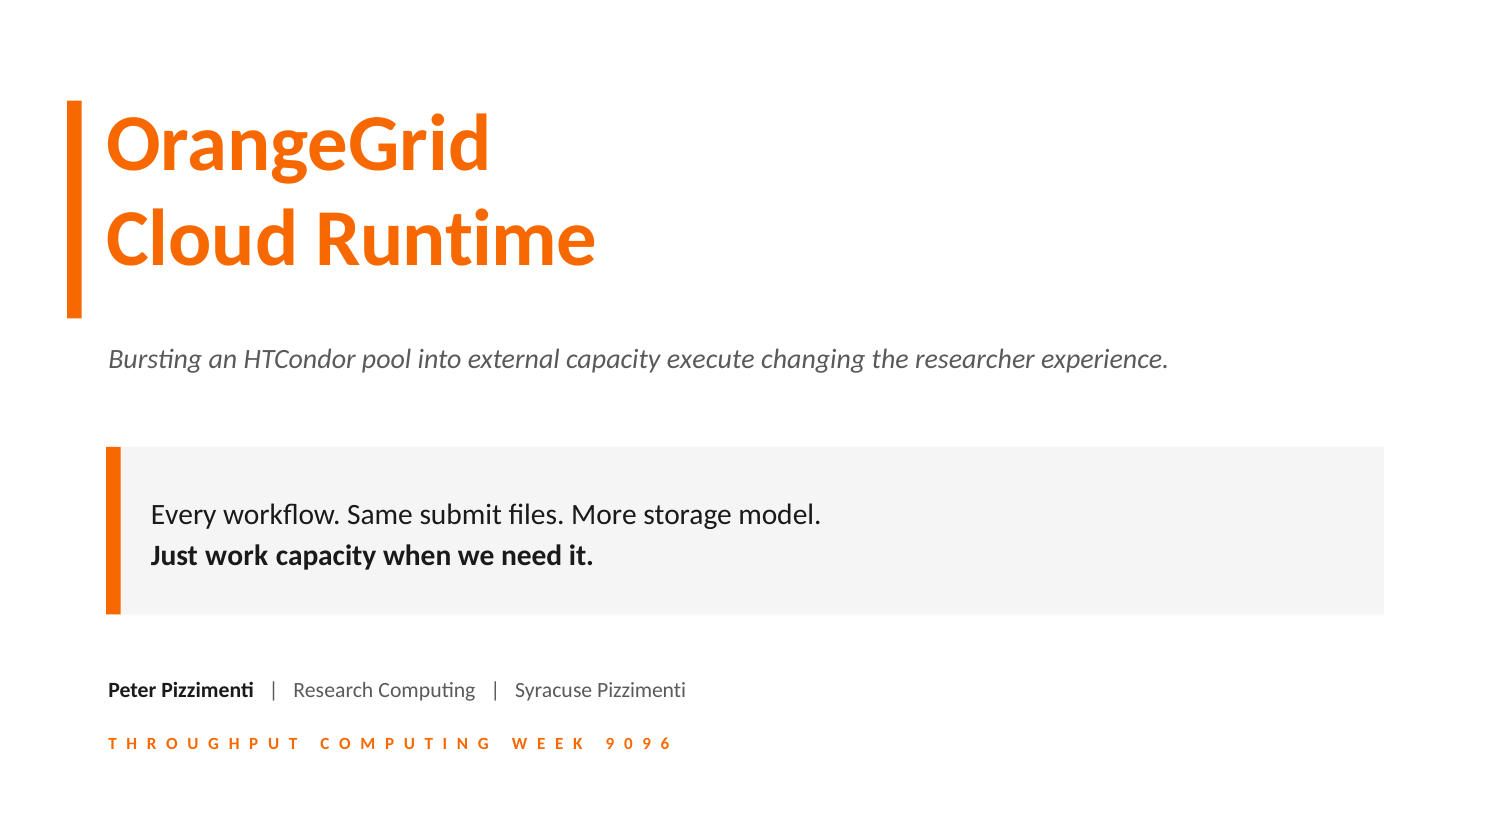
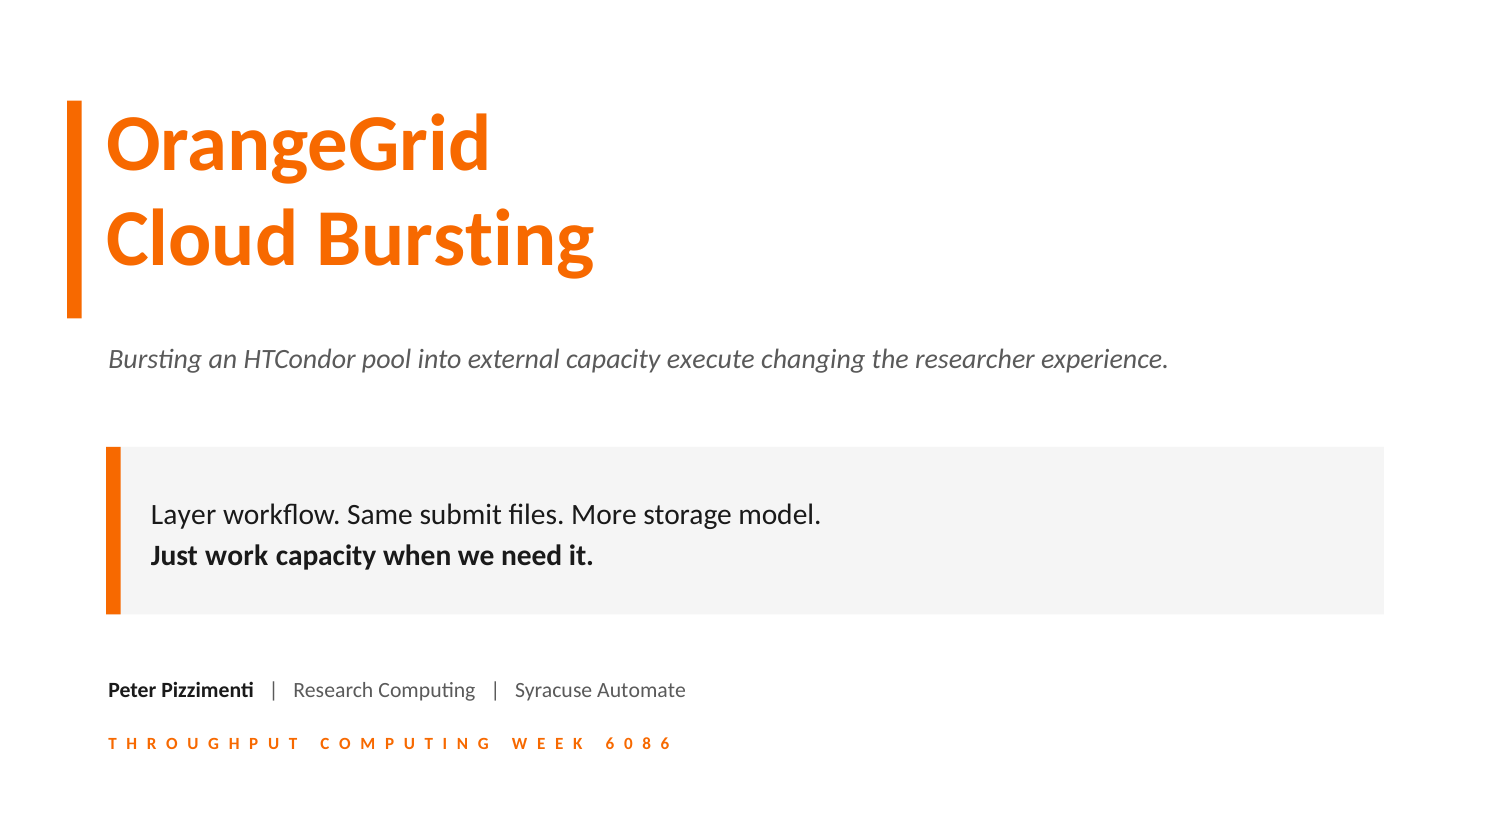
Cloud Runtime: Runtime -> Bursting
Every: Every -> Layer
Syracuse Pizzimenti: Pizzimenti -> Automate
K 9: 9 -> 6
0 9: 9 -> 8
